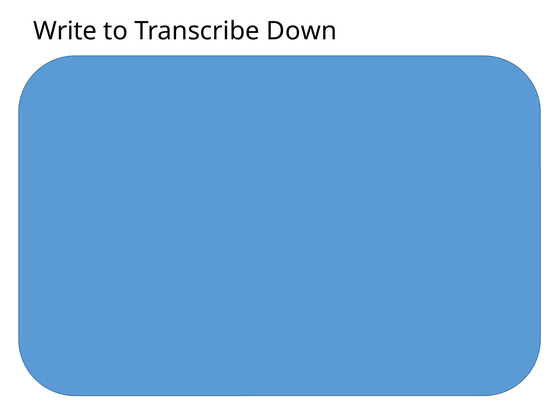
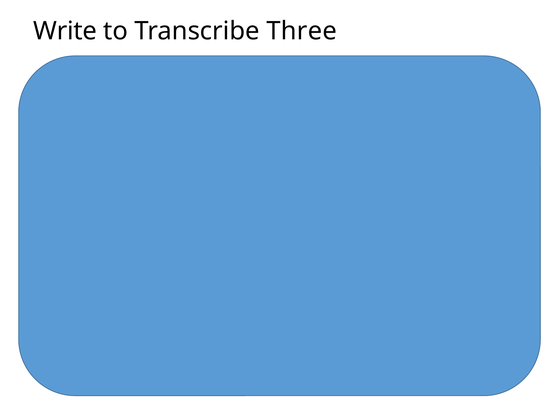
Down: Down -> Three
